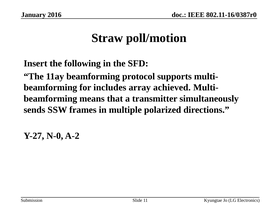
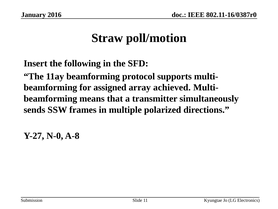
includes: includes -> assigned
A-2: A-2 -> A-8
